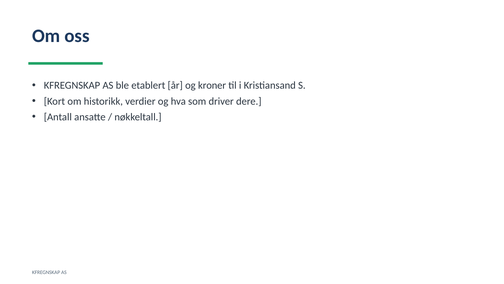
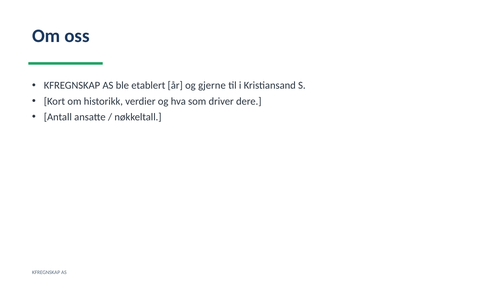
kroner: kroner -> gjerne
